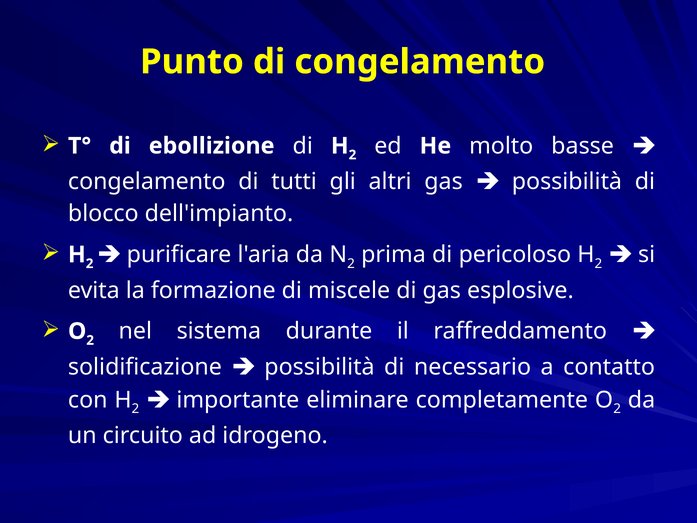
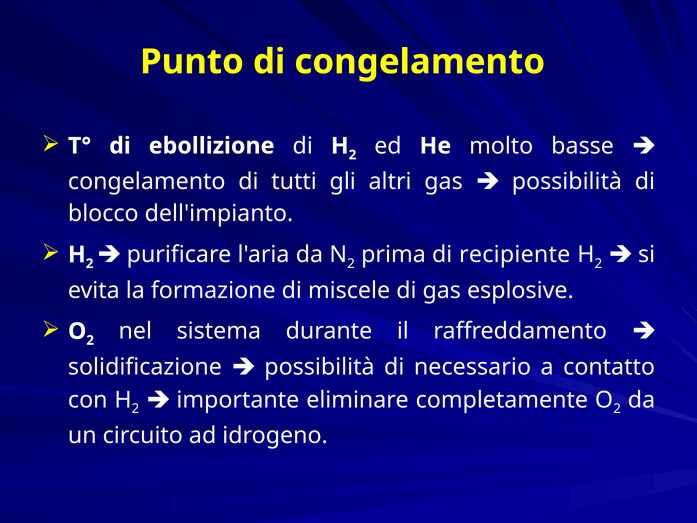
pericoloso: pericoloso -> recipiente
